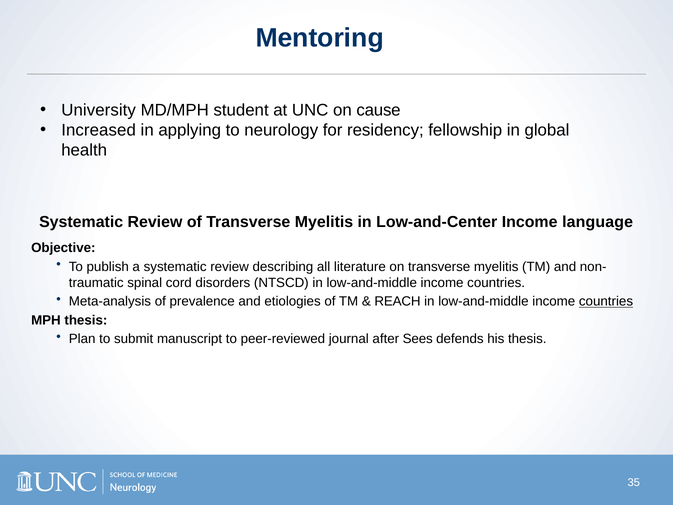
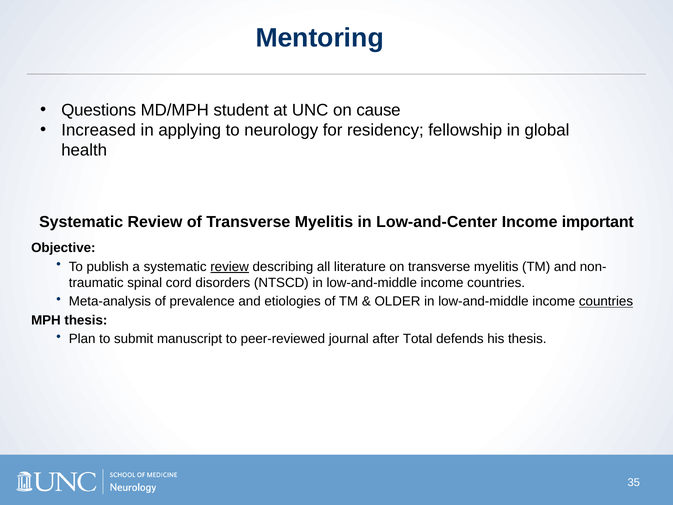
University: University -> Questions
language: language -> important
review at (230, 267) underline: none -> present
REACH: REACH -> OLDER
Sees: Sees -> Total
